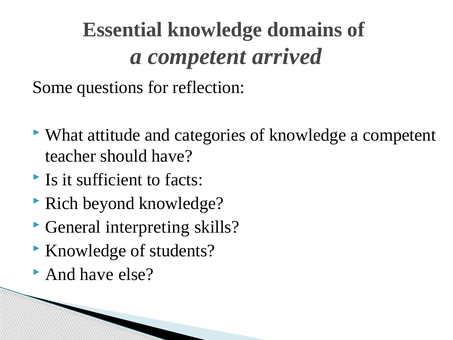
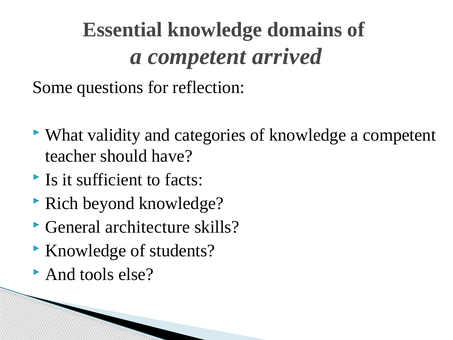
attitude: attitude -> validity
interpreting: interpreting -> architecture
And have: have -> tools
